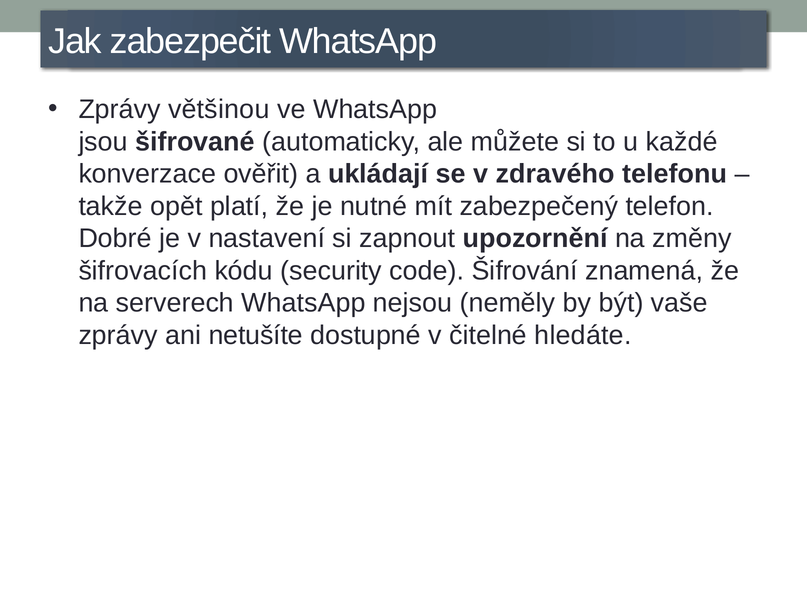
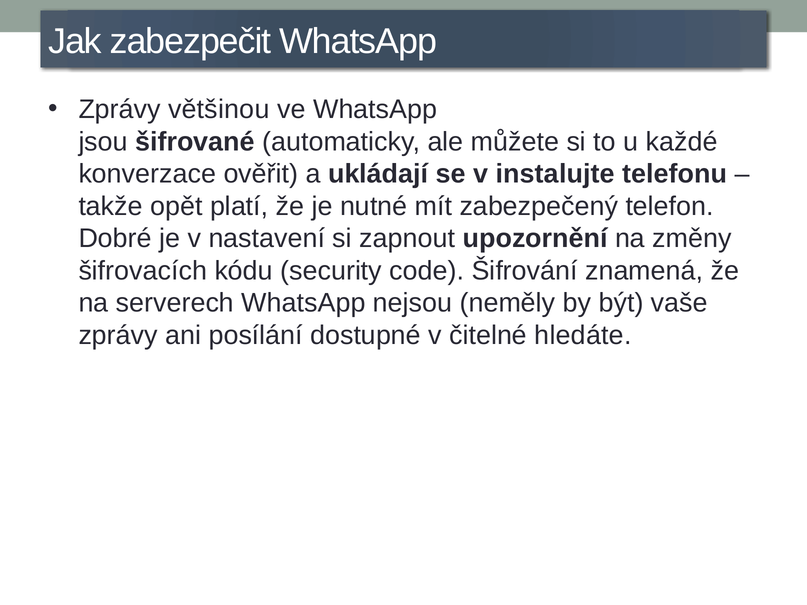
zdravého: zdravého -> instalujte
netušíte: netušíte -> posílání
